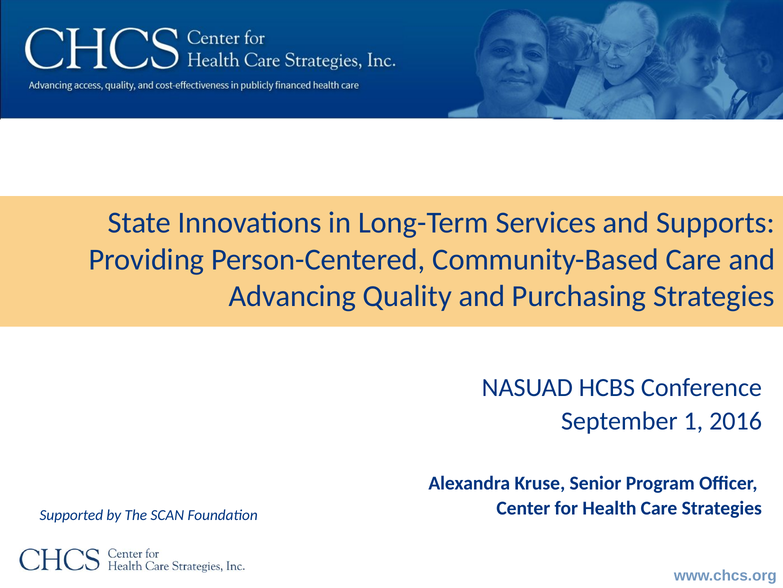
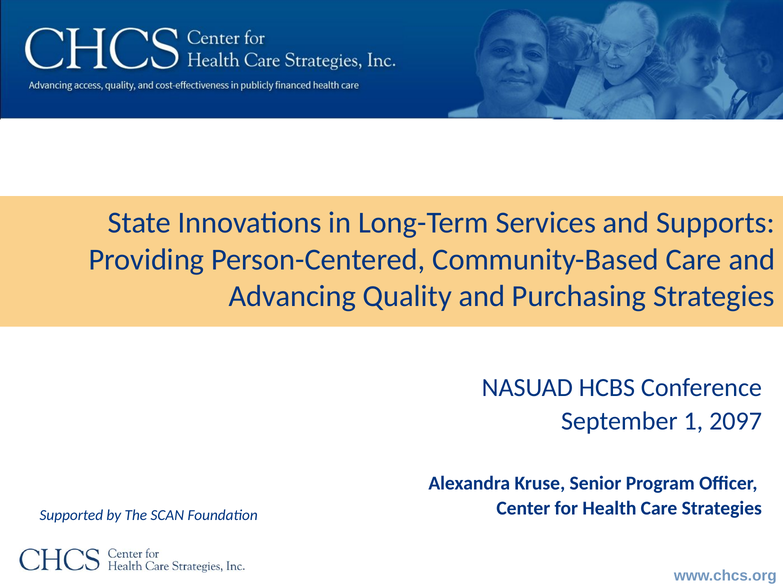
2016: 2016 -> 2097
